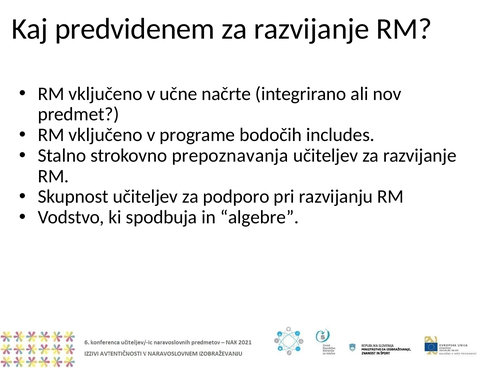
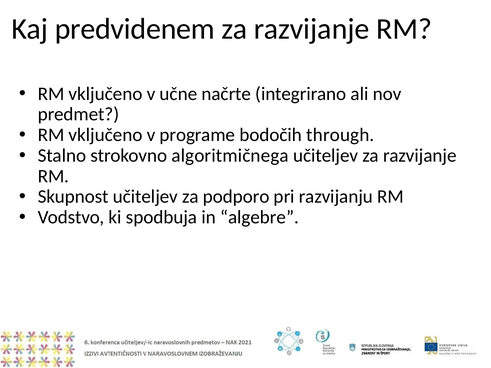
includes: includes -> through
prepoznavanja: prepoznavanja -> algoritmičnega
